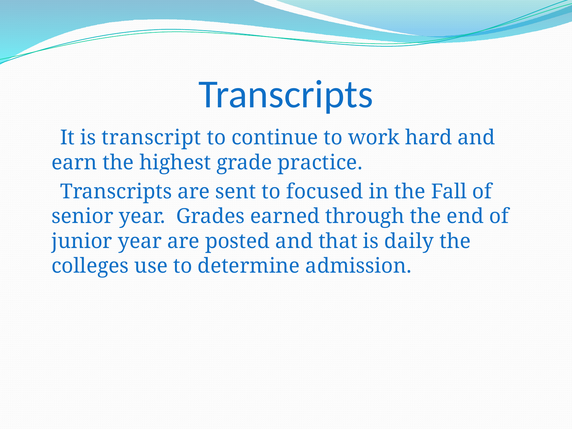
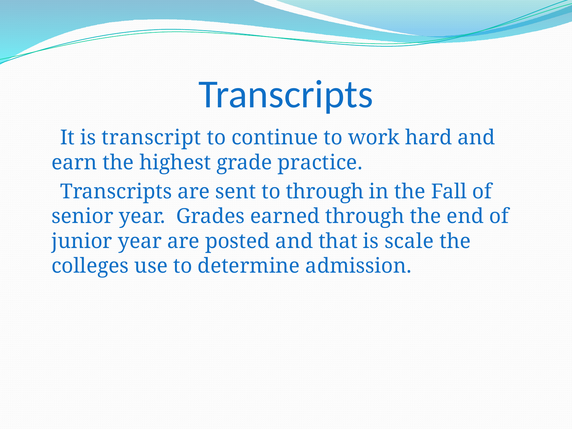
to focused: focused -> through
daily: daily -> scale
